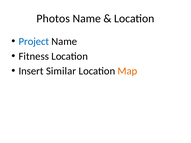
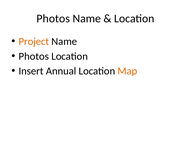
Project colour: blue -> orange
Fitness at (34, 56): Fitness -> Photos
Similar: Similar -> Annual
